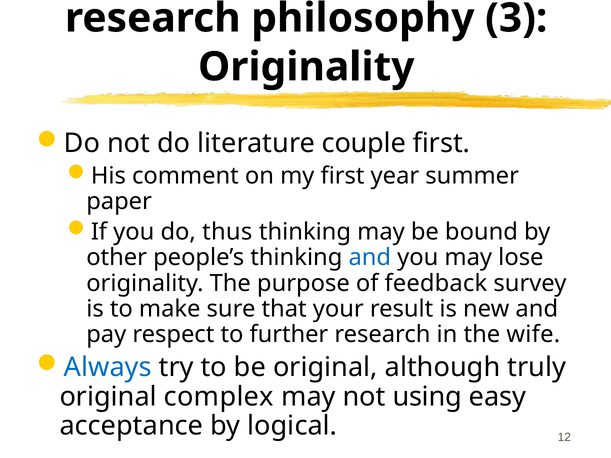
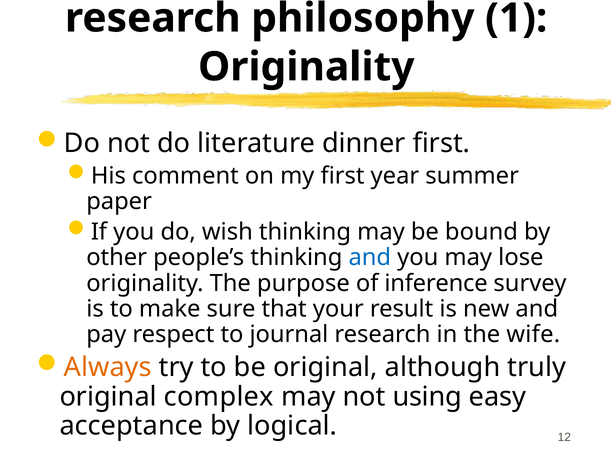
3: 3 -> 1
couple: couple -> dinner
thus: thus -> wish
feedback: feedback -> inference
further: further -> journal
Always colour: blue -> orange
